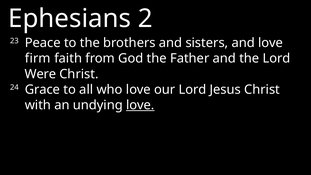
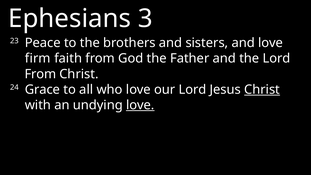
2: 2 -> 3
Were at (40, 74): Were -> From
Christ at (262, 90) underline: none -> present
